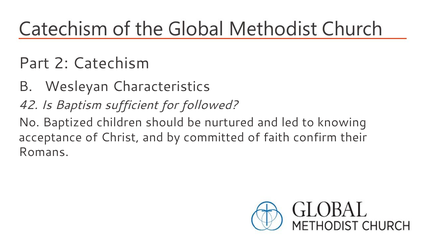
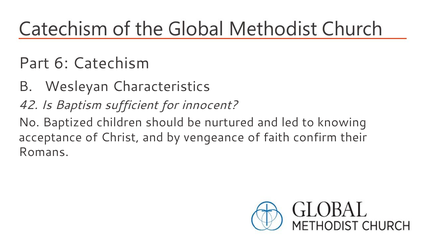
2: 2 -> 6
followed: followed -> innocent
committed: committed -> vengeance
